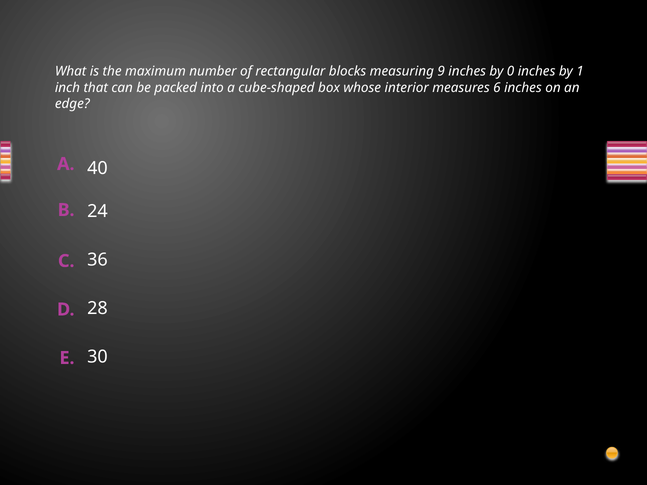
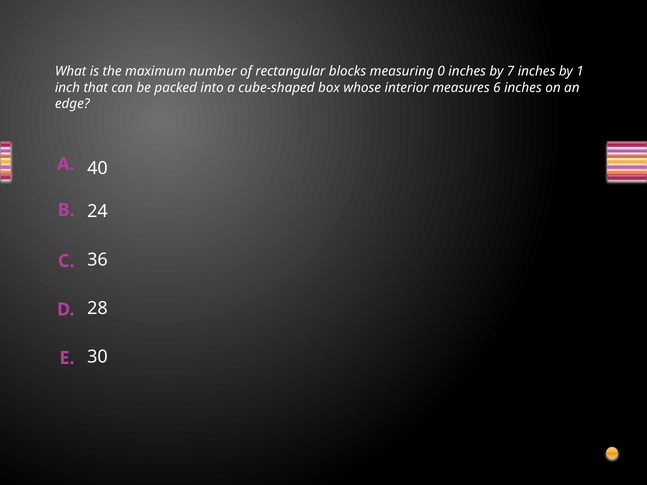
9: 9 -> 0
0: 0 -> 7
